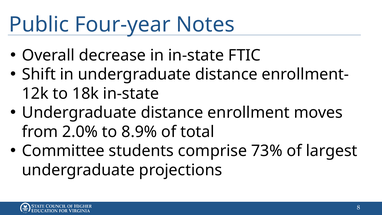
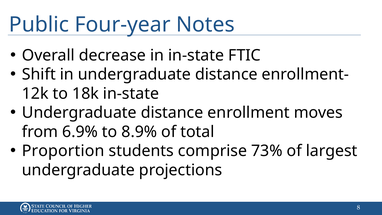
2.0%: 2.0% -> 6.9%
Committee: Committee -> Proportion
